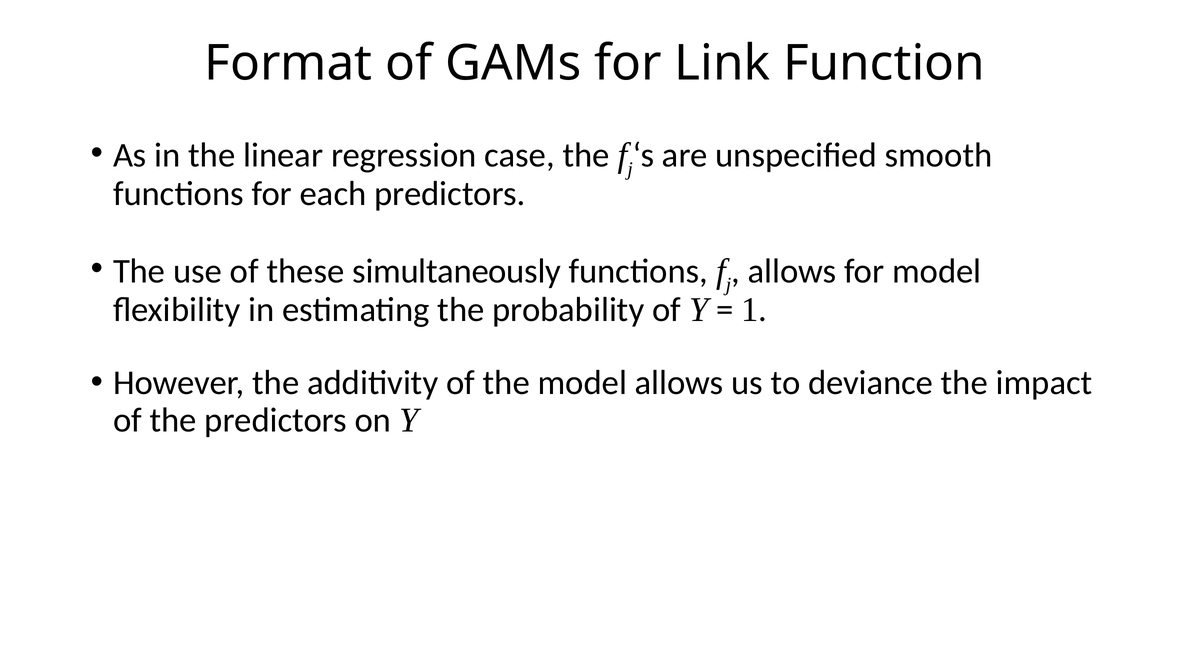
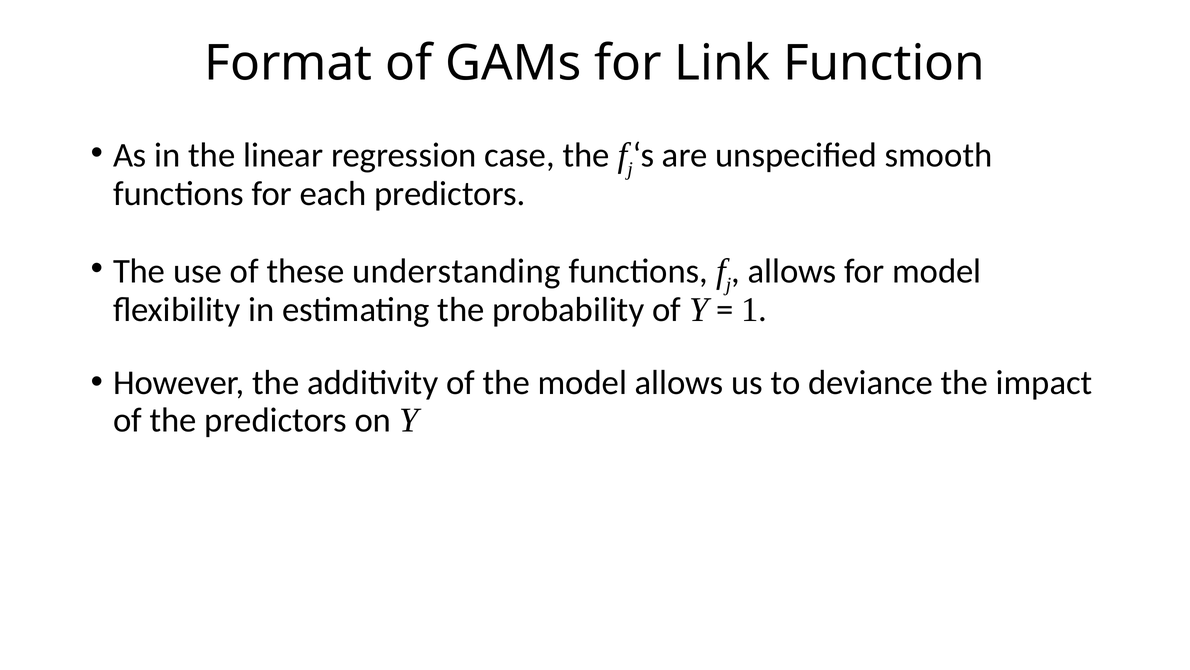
simultaneously: simultaneously -> understanding
